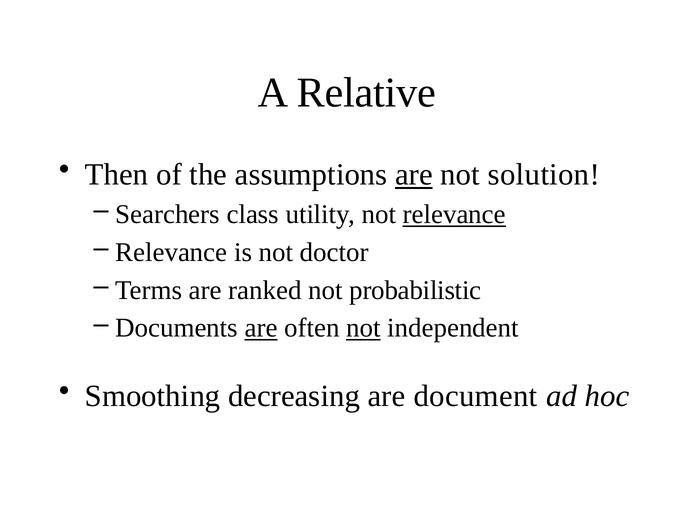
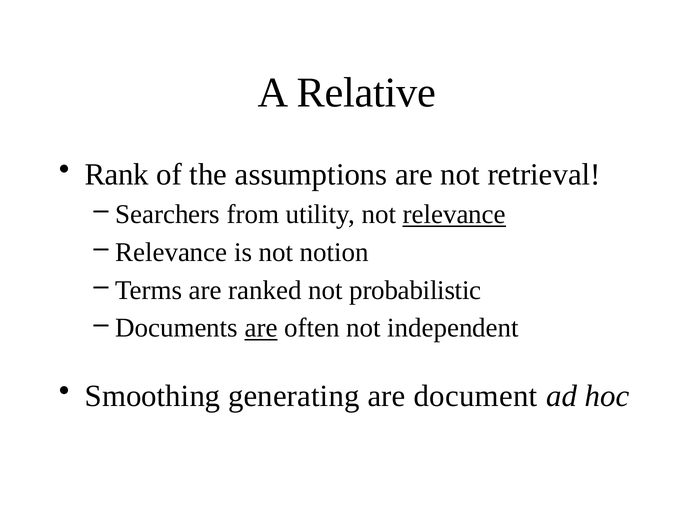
Then: Then -> Rank
are at (414, 174) underline: present -> none
solution: solution -> retrieval
class: class -> from
doctor: doctor -> notion
not at (363, 328) underline: present -> none
decreasing: decreasing -> generating
